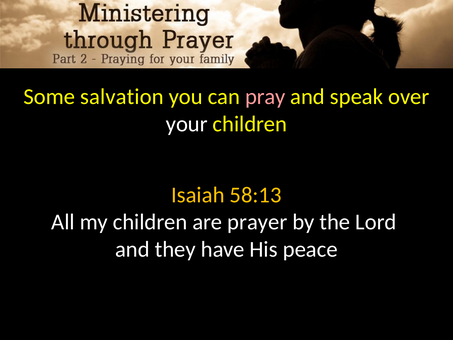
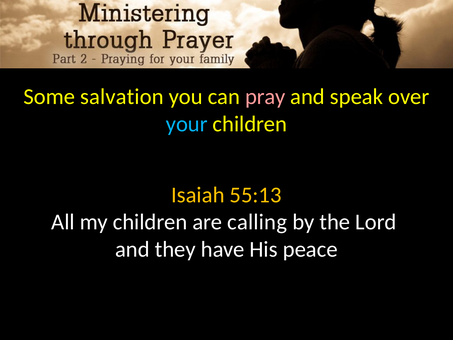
your colour: white -> light blue
58:13: 58:13 -> 55:13
prayer: prayer -> calling
